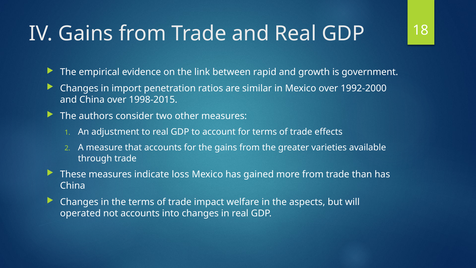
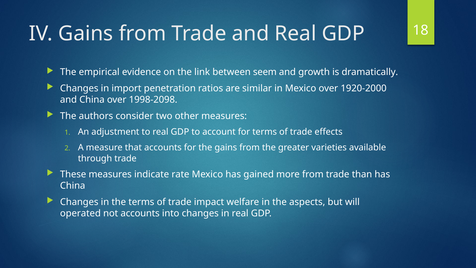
rapid: rapid -> seem
government: government -> dramatically
1992-2000: 1992-2000 -> 1920-2000
1998-2015: 1998-2015 -> 1998-2098
loss: loss -> rate
